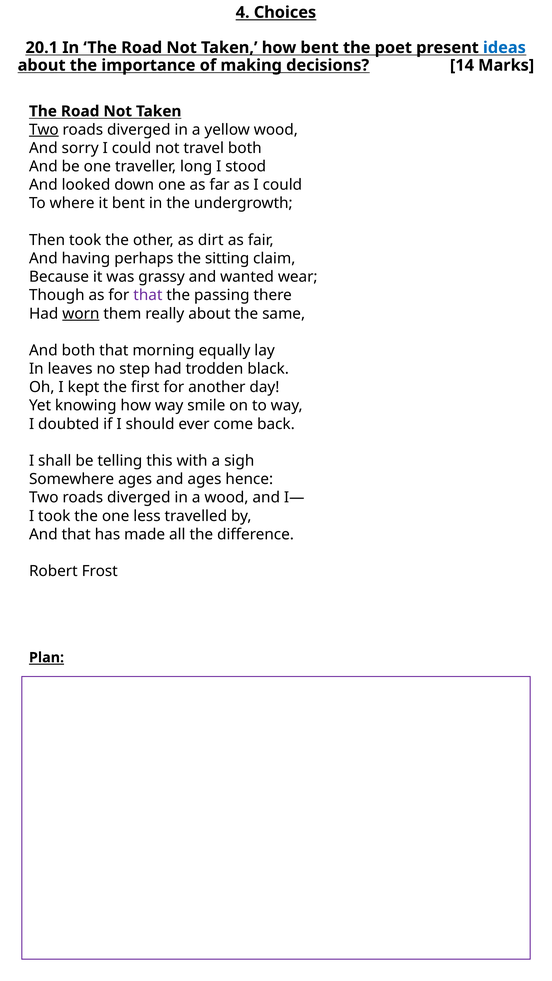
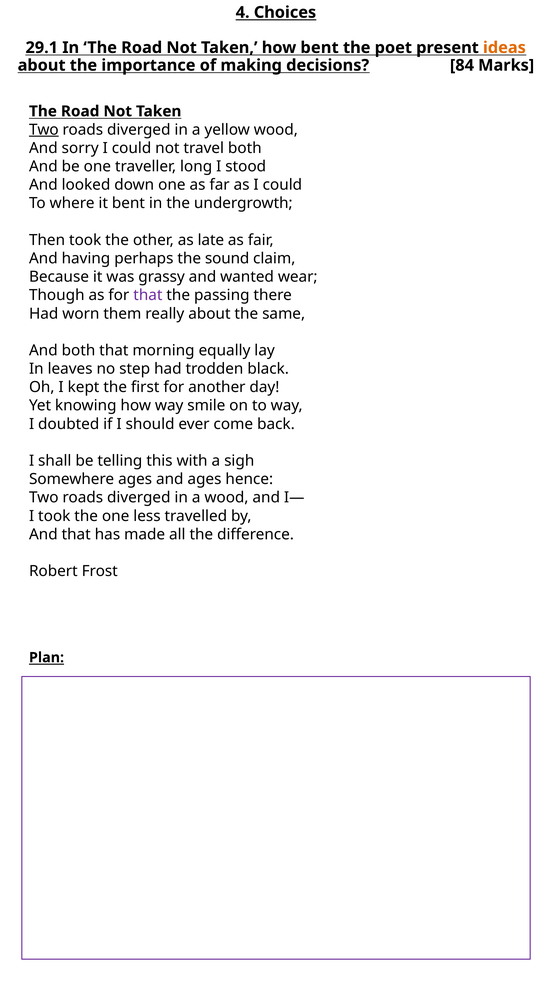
20.1: 20.1 -> 29.1
ideas colour: blue -> orange
14: 14 -> 84
dirt: dirt -> late
sitting: sitting -> sound
worn underline: present -> none
